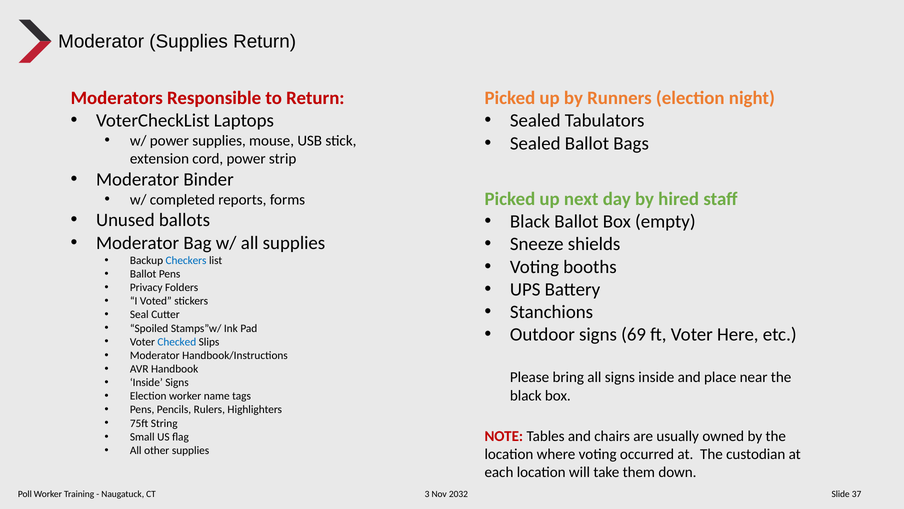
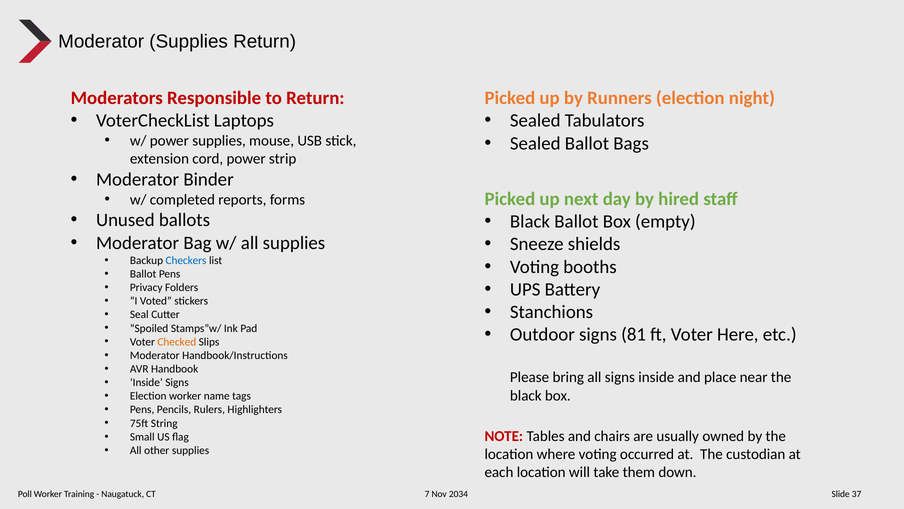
69: 69 -> 81
Checked colour: blue -> orange
3: 3 -> 7
2032: 2032 -> 2034
